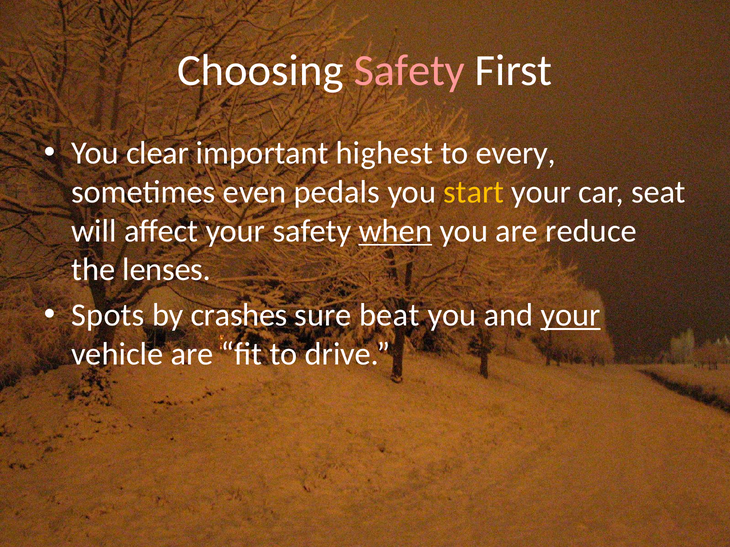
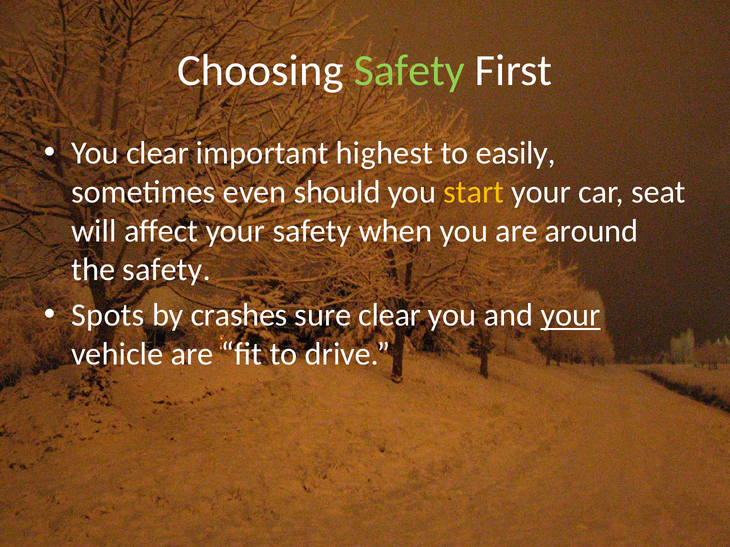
Safety at (409, 71) colour: pink -> light green
every: every -> easily
pedals: pedals -> should
when underline: present -> none
reduce: reduce -> around
the lenses: lenses -> safety
sure beat: beat -> clear
